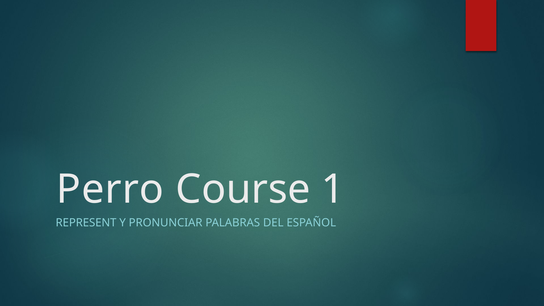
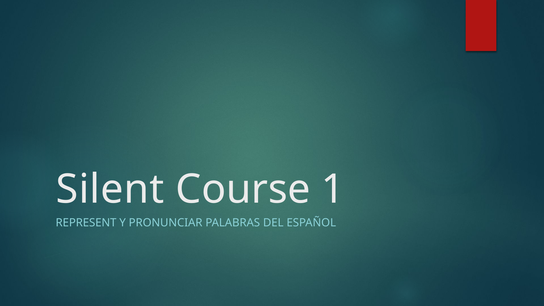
Perro: Perro -> Silent
